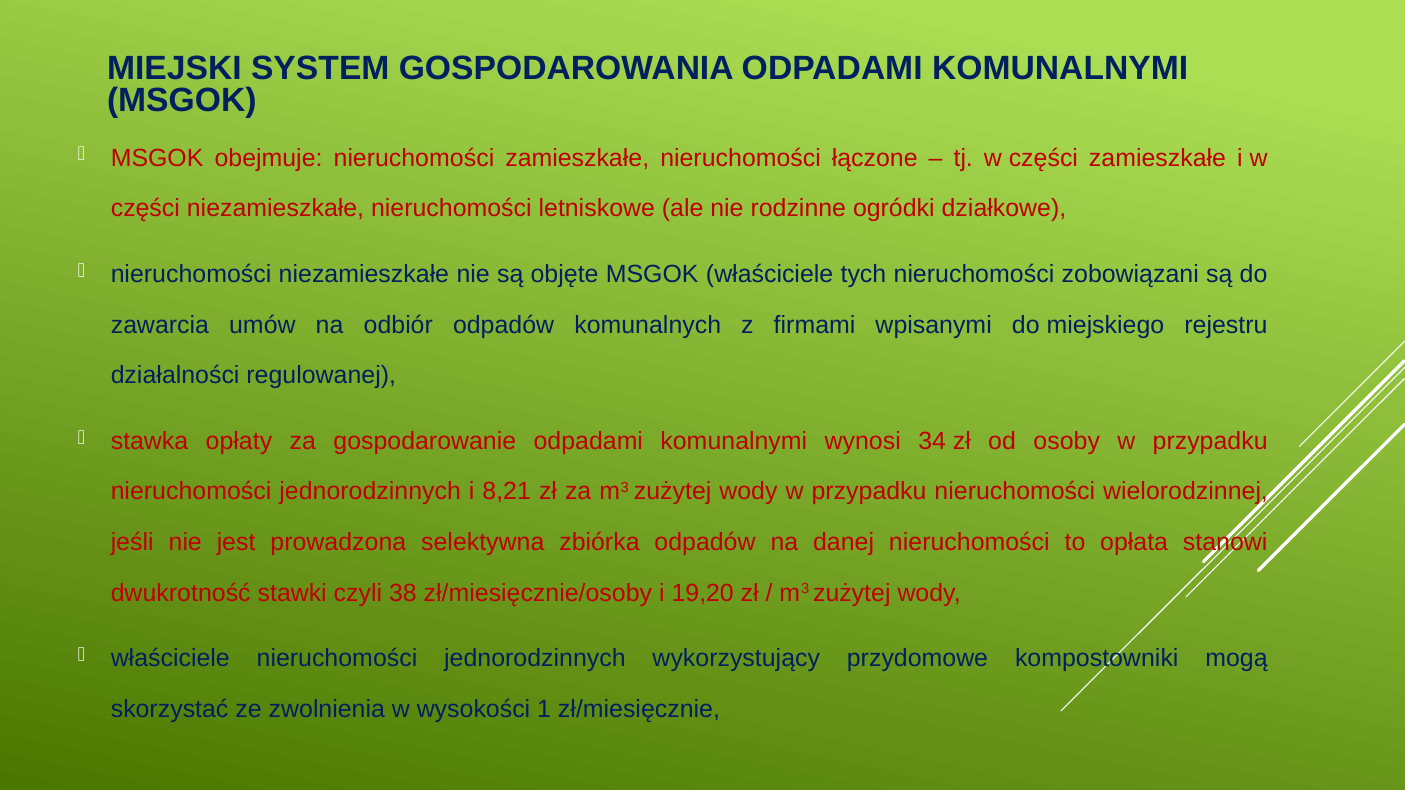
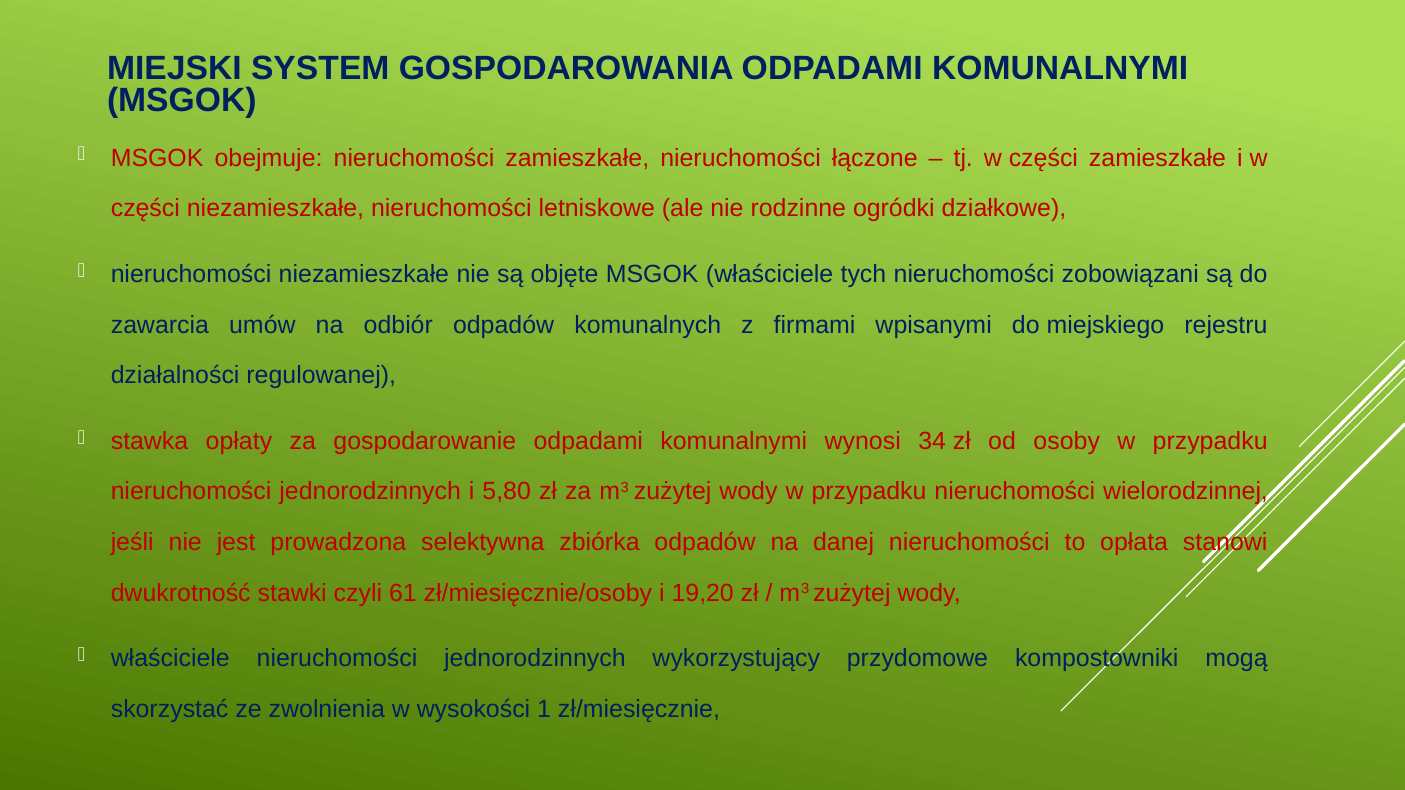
8,21: 8,21 -> 5,80
38: 38 -> 61
